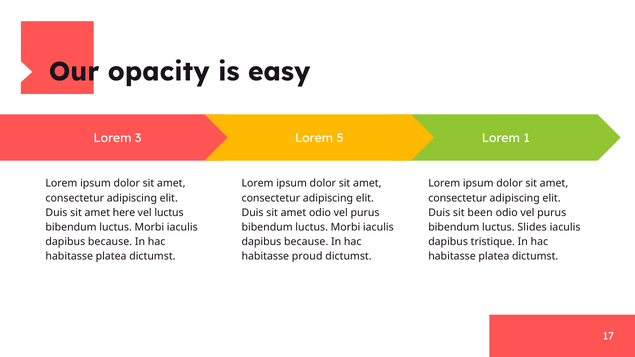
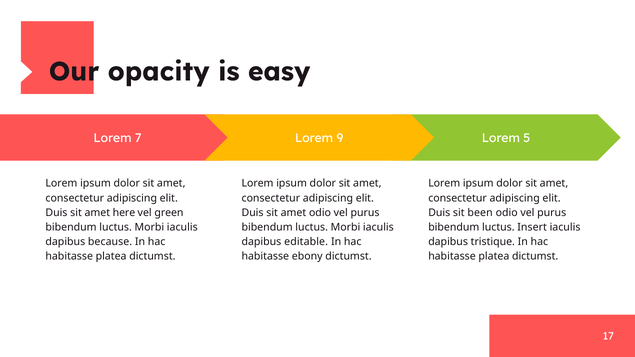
5: 5 -> 9
1: 1 -> 5
3: 3 -> 7
vel luctus: luctus -> green
Slides: Slides -> Insert
because at (306, 242): because -> editable
proud: proud -> ebony
